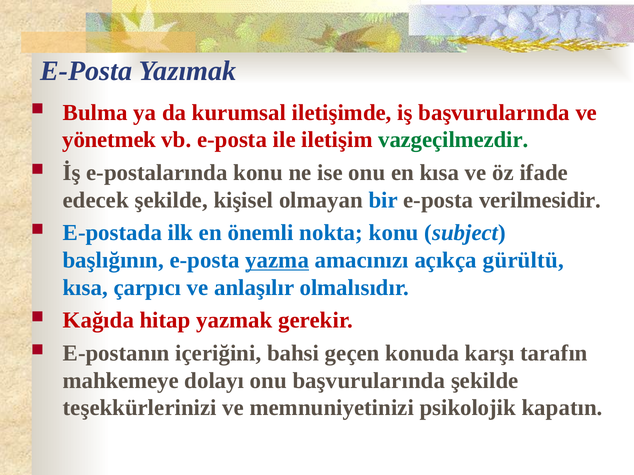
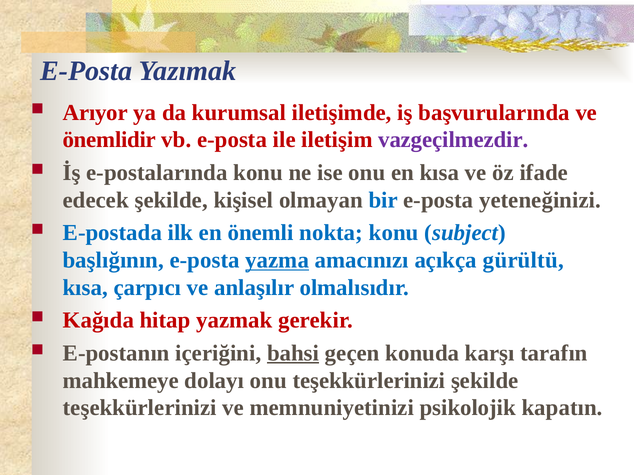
Bulma: Bulma -> Arıyor
yönetmek: yönetmek -> önemlidir
vazgeçilmezdir colour: green -> purple
verilmesidir: verilmesidir -> yeteneğinizi
bahsi underline: none -> present
onu başvurularında: başvurularında -> teşekkürlerinizi
